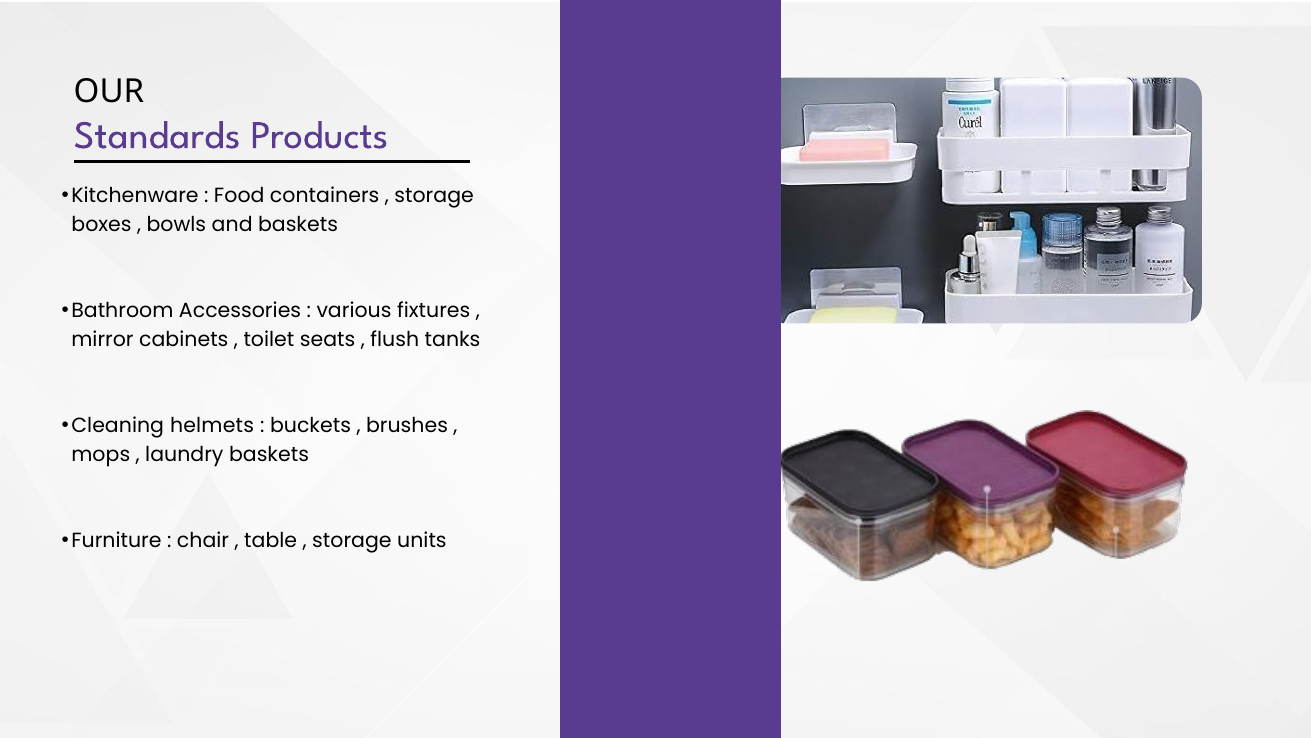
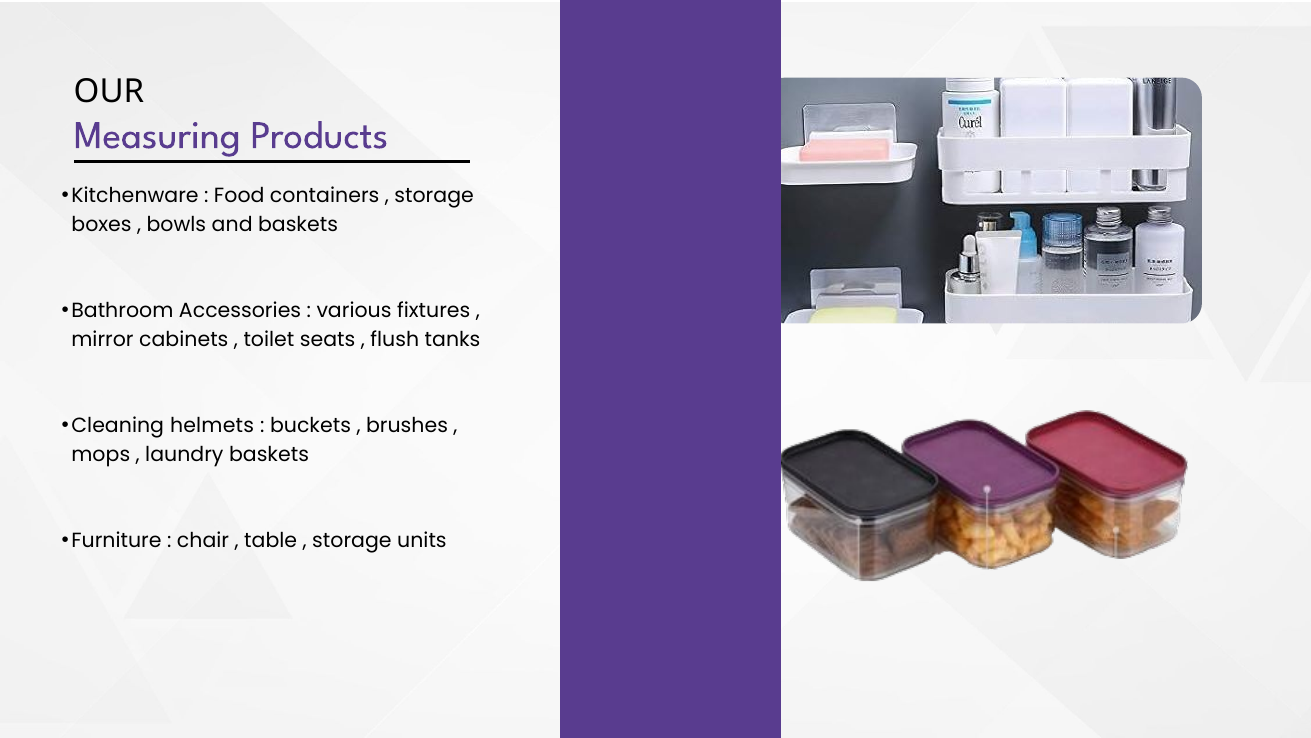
Standards: Standards -> Measuring
